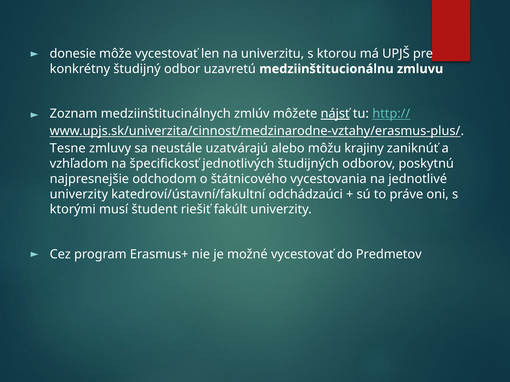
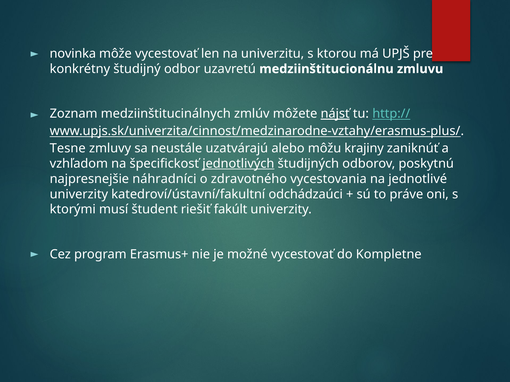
donesie: donesie -> novinka
jednotlivých underline: none -> present
odchodom: odchodom -> náhradníci
štátnicového: štátnicového -> zdravotného
Predmetov: Predmetov -> Kompletne
